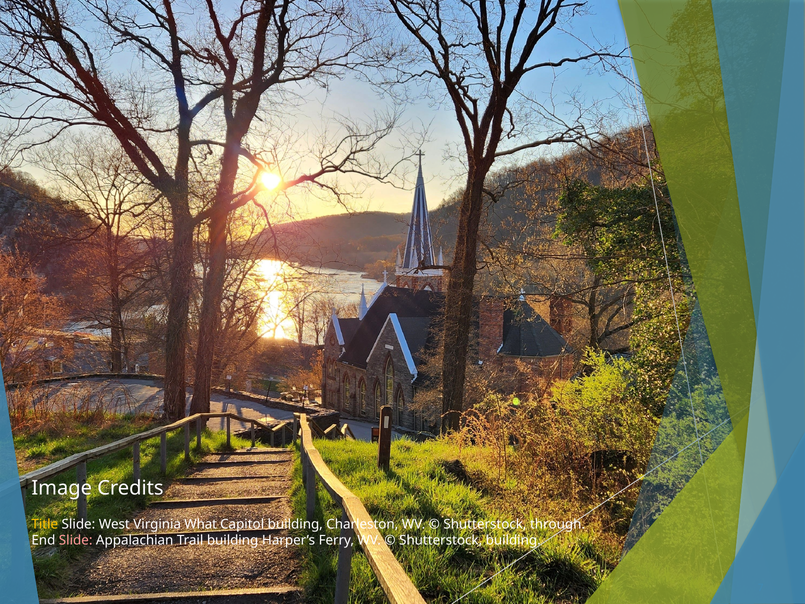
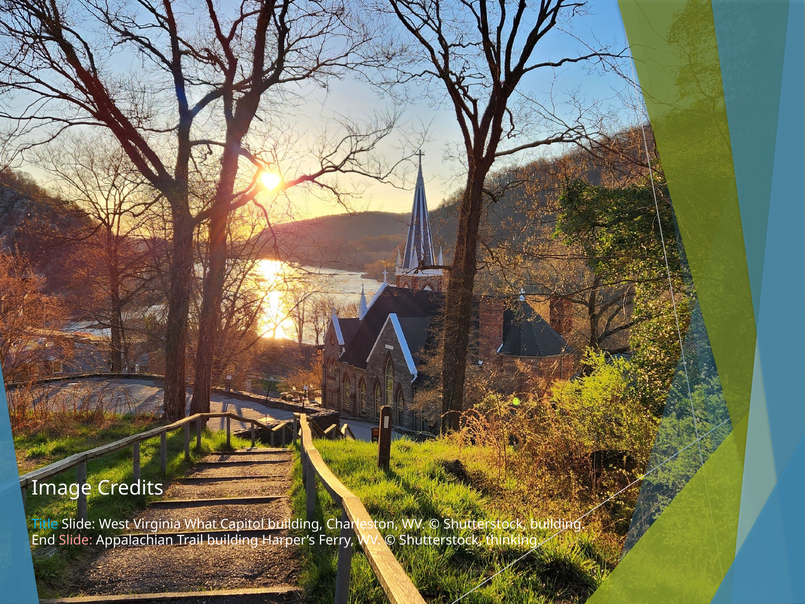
Title colour: yellow -> light blue
Shutterstock through: through -> building
Shutterstock building: building -> thinking
